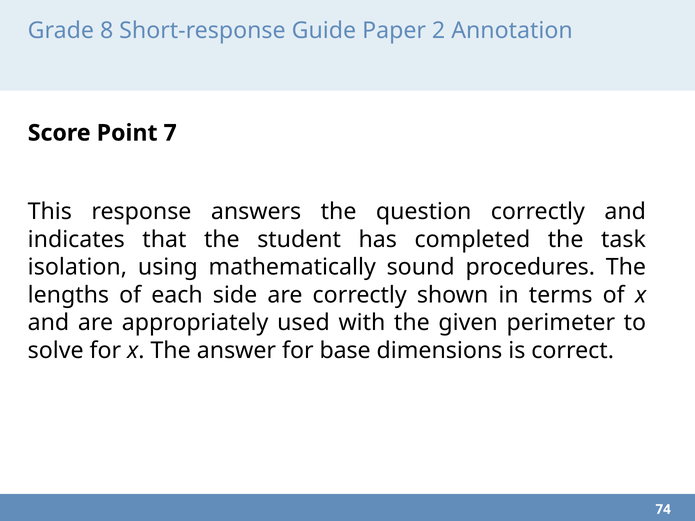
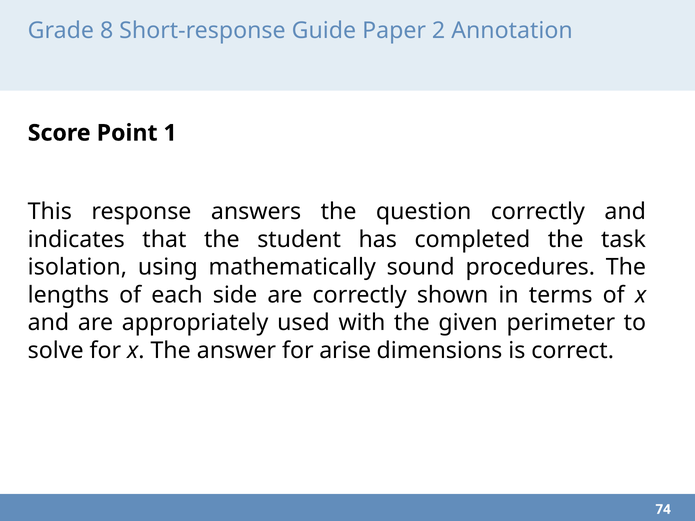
7: 7 -> 1
base: base -> arise
